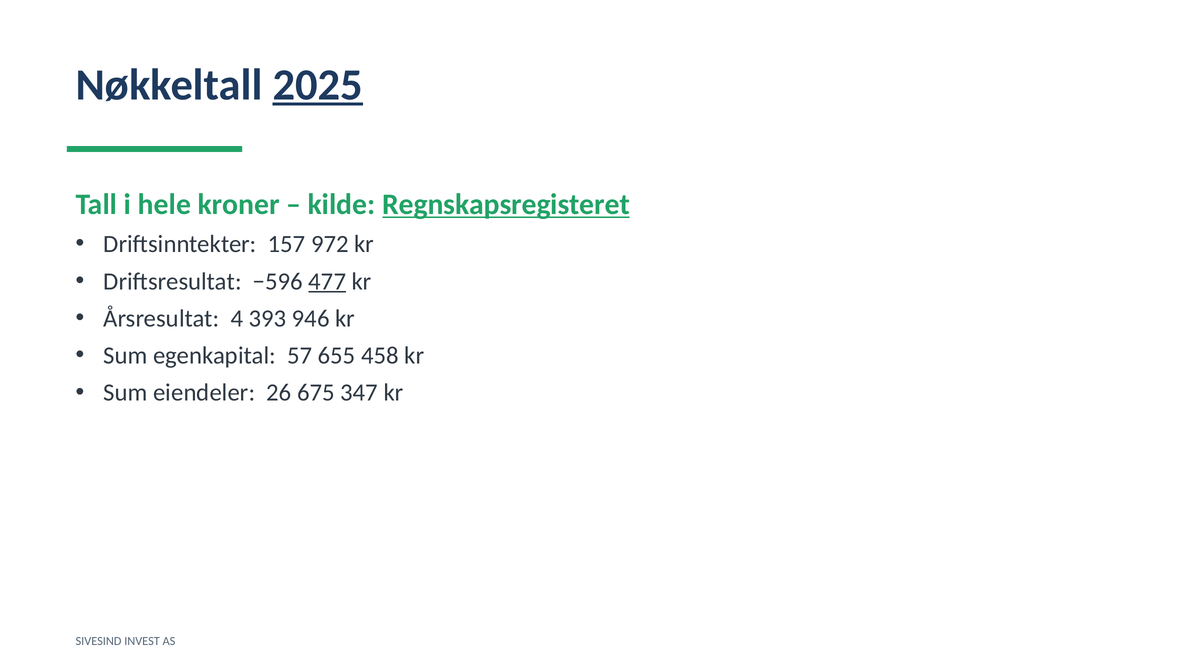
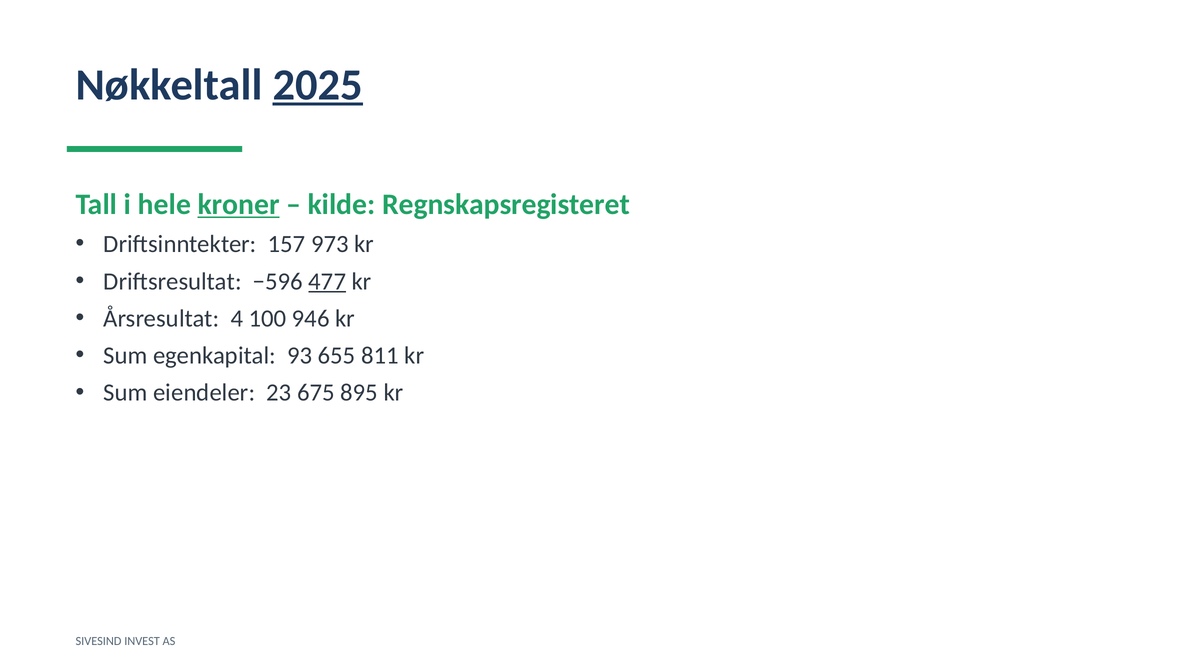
kroner underline: none -> present
Regnskapsregisteret underline: present -> none
972: 972 -> 973
393: 393 -> 100
57: 57 -> 93
458: 458 -> 811
26: 26 -> 23
347: 347 -> 895
